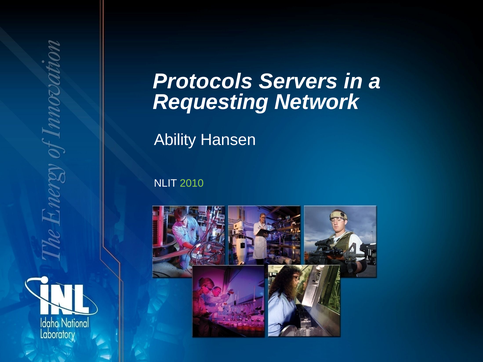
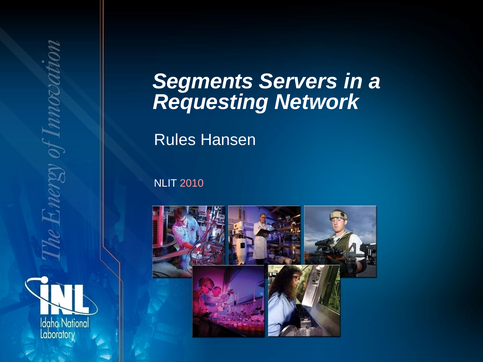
Protocols: Protocols -> Segments
Ability: Ability -> Rules
2010 colour: light green -> pink
